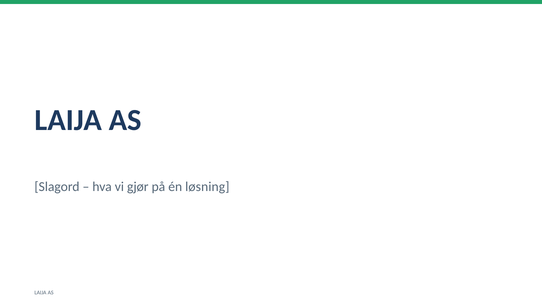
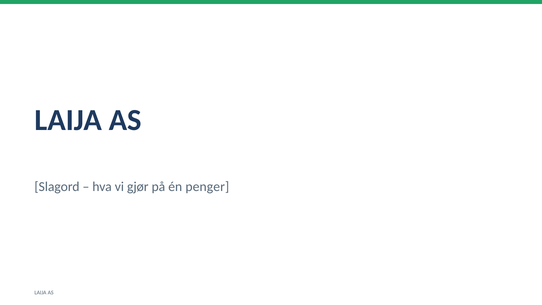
løsning: løsning -> penger
